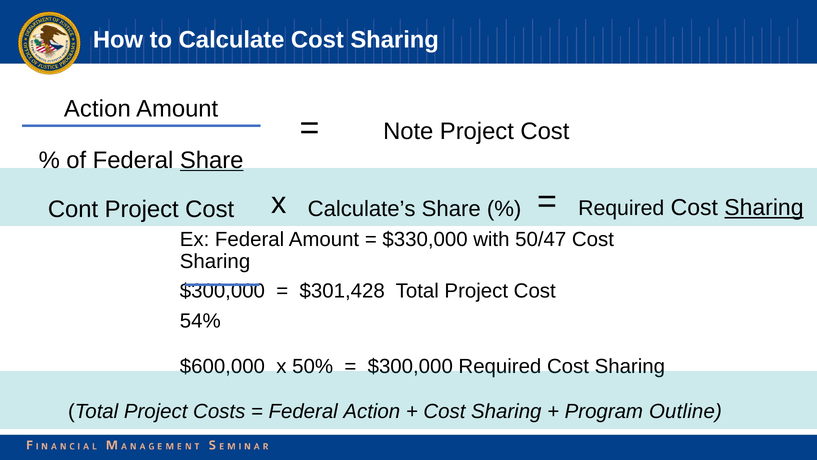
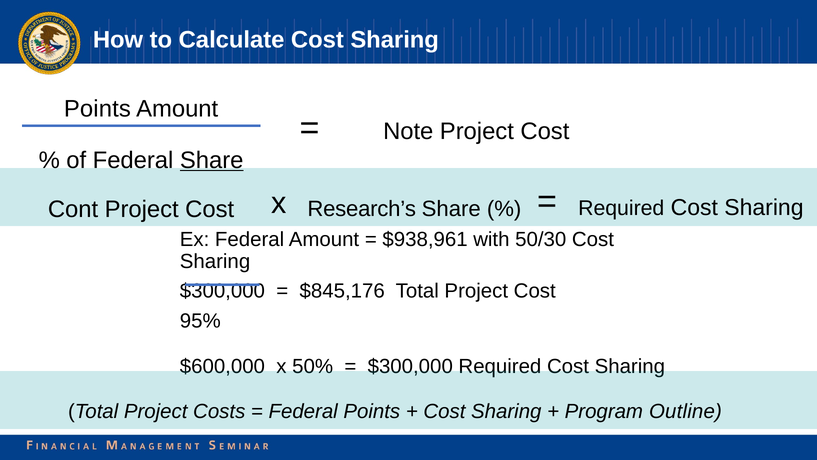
Action at (97, 109): Action -> Points
Calculate’s: Calculate’s -> Research’s
Sharing at (764, 208) underline: present -> none
$330,000: $330,000 -> $938,961
50/47: 50/47 -> 50/30
$301,428: $301,428 -> $845,176
54%: 54% -> 95%
Federal Action: Action -> Points
